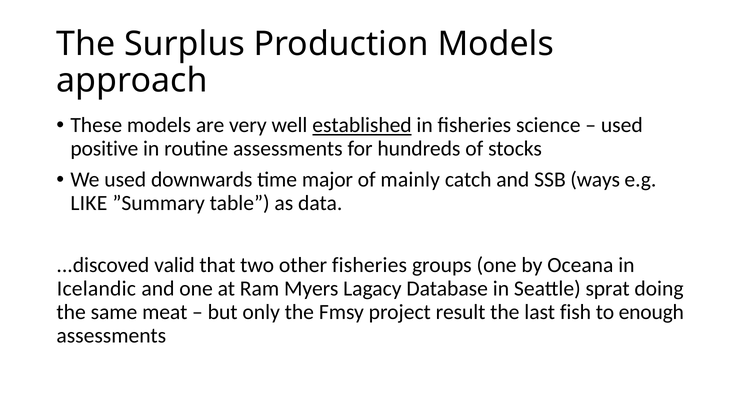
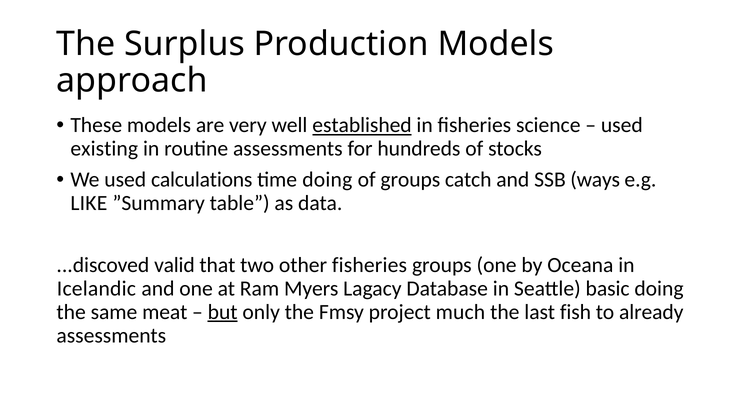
positive: positive -> existing
downwards: downwards -> calculations
time major: major -> doing
of mainly: mainly -> groups
sprat: sprat -> basic
but underline: none -> present
result: result -> much
enough: enough -> already
